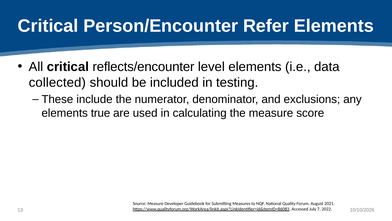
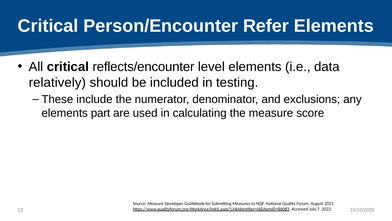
collected: collected -> relatively
true: true -> part
